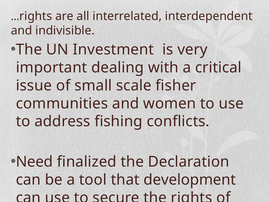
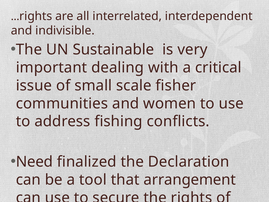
Investment: Investment -> Sustainable
development: development -> arrangement
